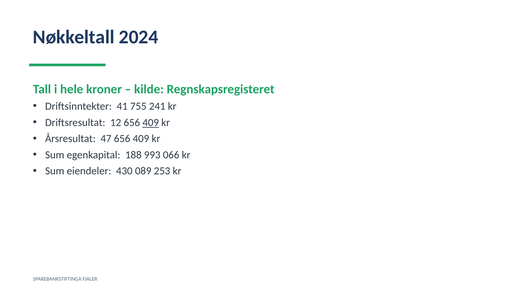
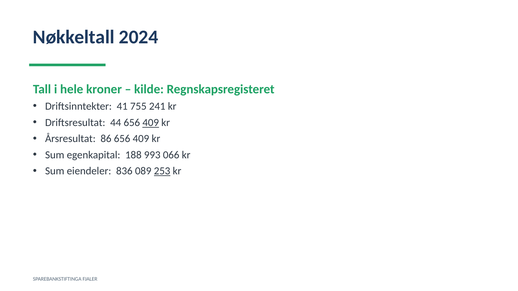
12: 12 -> 44
47: 47 -> 86
430: 430 -> 836
253 underline: none -> present
